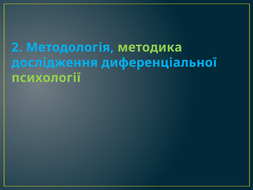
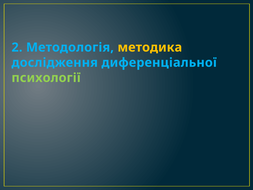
методика colour: light green -> yellow
